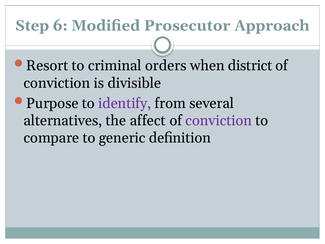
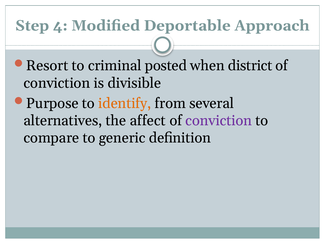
6: 6 -> 4
Prosecutor: Prosecutor -> Deportable
orders: orders -> posted
identify colour: purple -> orange
